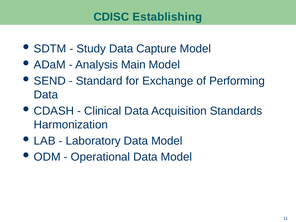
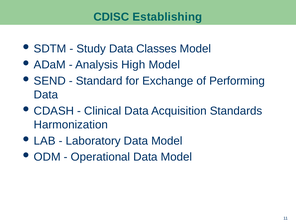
Capture: Capture -> Classes
Main: Main -> High
